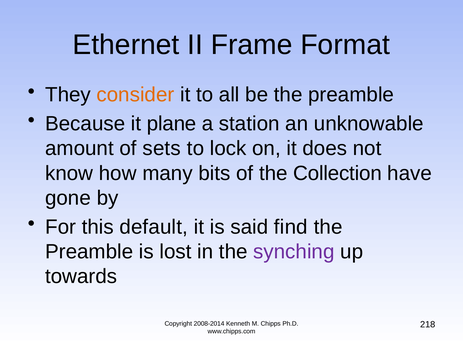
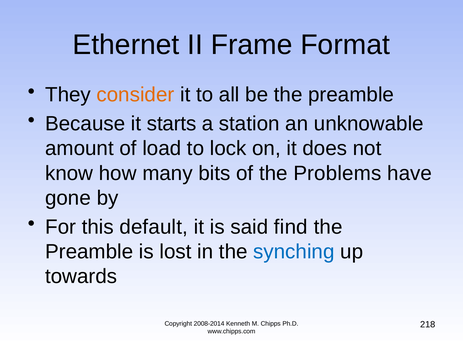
plane: plane -> starts
sets: sets -> load
Collection: Collection -> Problems
synching colour: purple -> blue
